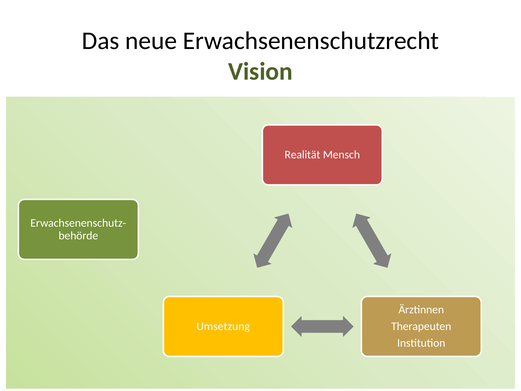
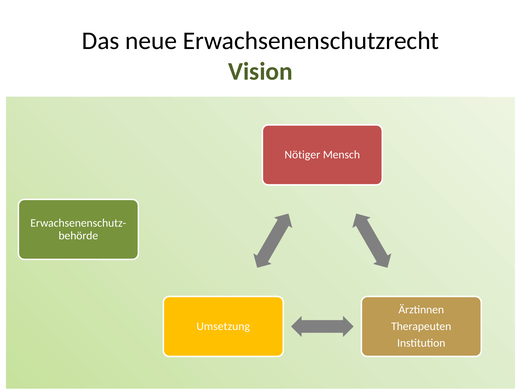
Realität: Realität -> Nötiger
